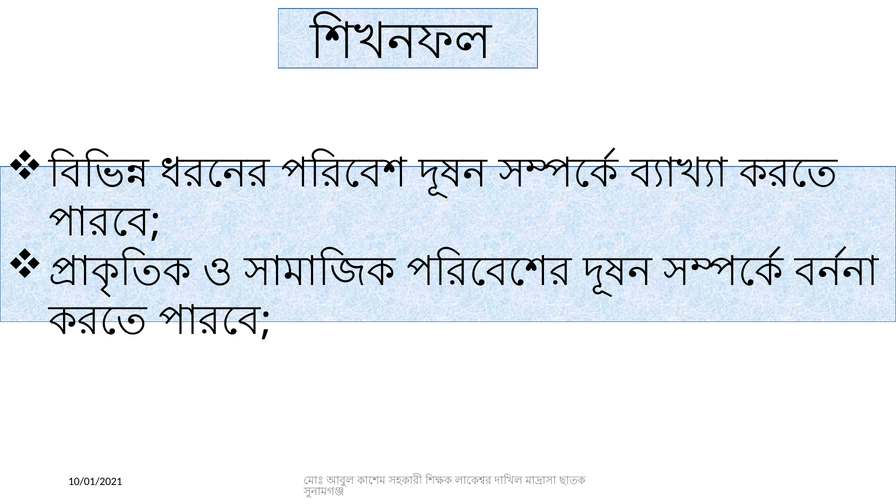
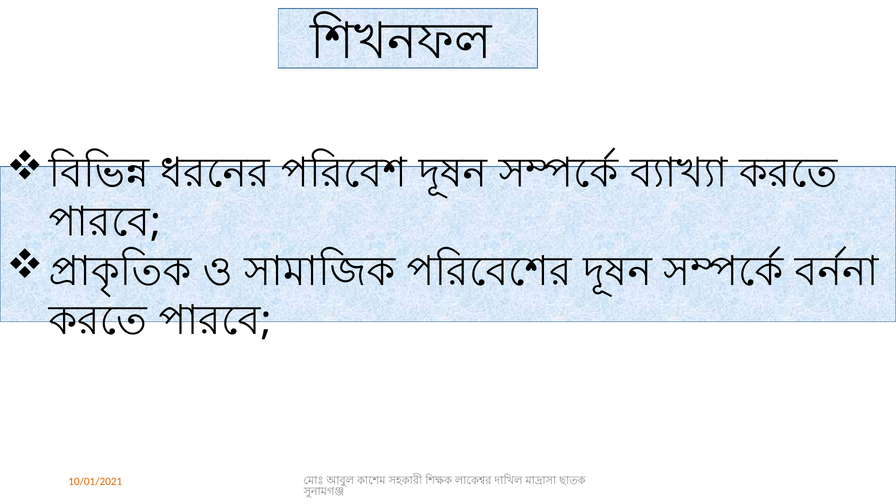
10/01/2021 colour: black -> orange
